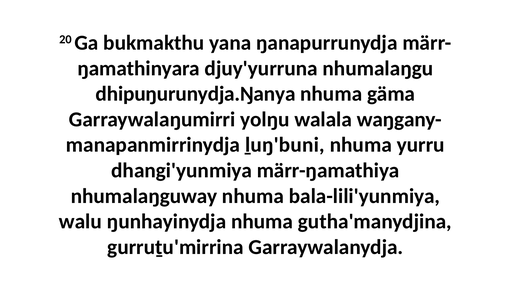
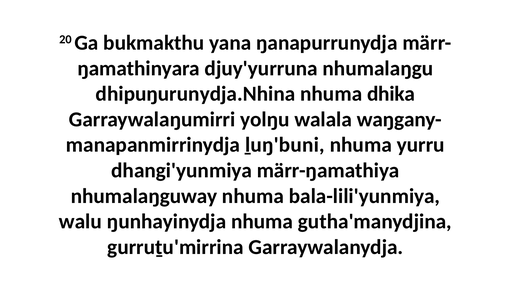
dhipuŋurunydja.Ŋanya: dhipuŋurunydja.Ŋanya -> dhipuŋurunydja.Nhina
gäma: gäma -> dhika
